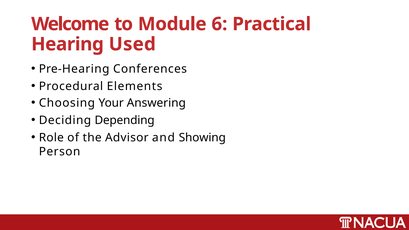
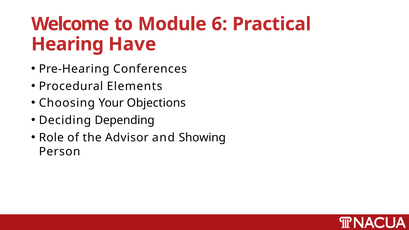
Used: Used -> Have
Answering: Answering -> Objections
